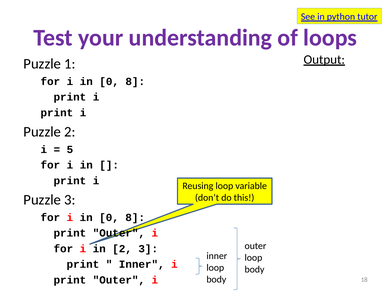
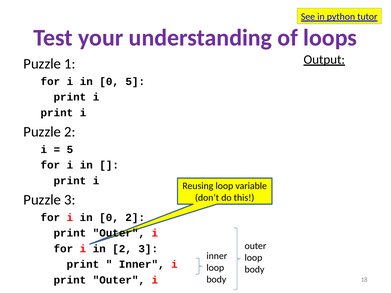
8 at (135, 82): 8 -> 5
8 at (135, 218): 8 -> 2
